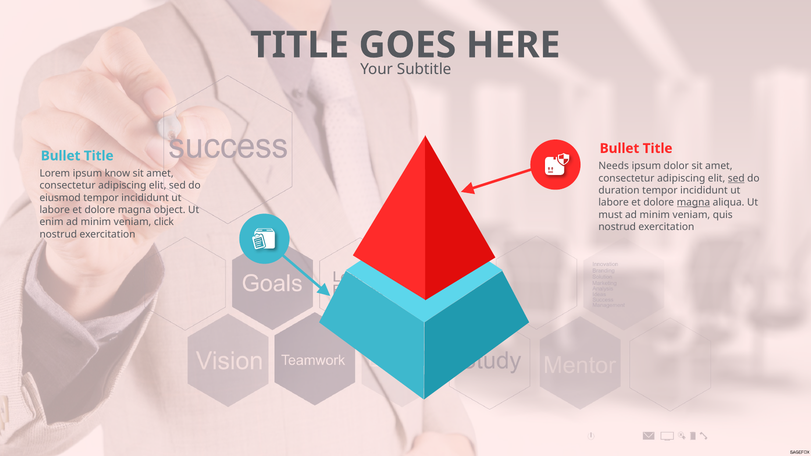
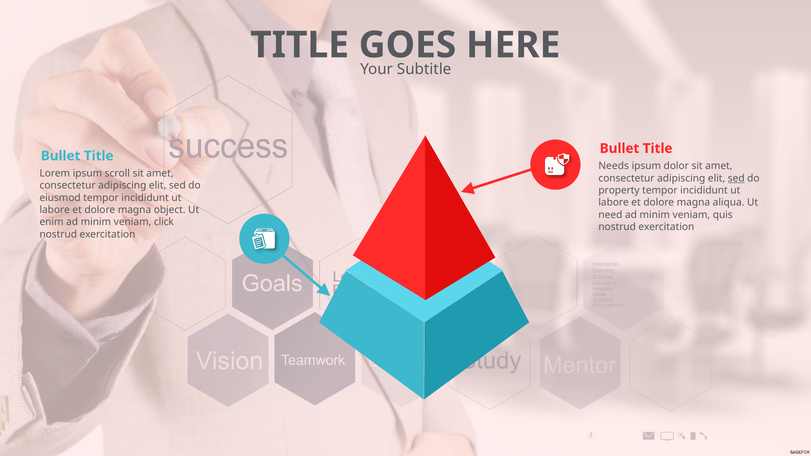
know: know -> scroll
duration: duration -> property
magna at (693, 203) underline: present -> none
must: must -> need
